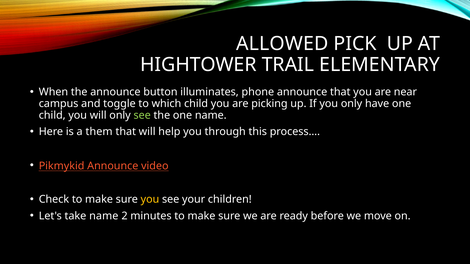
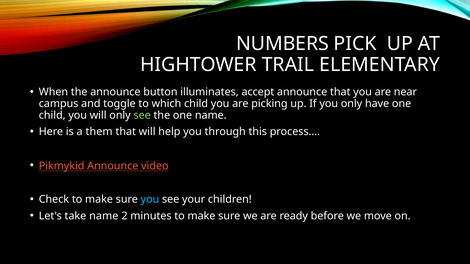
ALLOWED: ALLOWED -> NUMBERS
phone: phone -> accept
you at (150, 200) colour: yellow -> light blue
